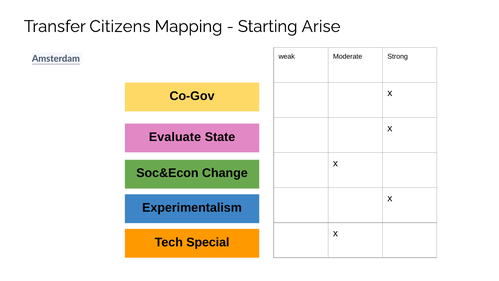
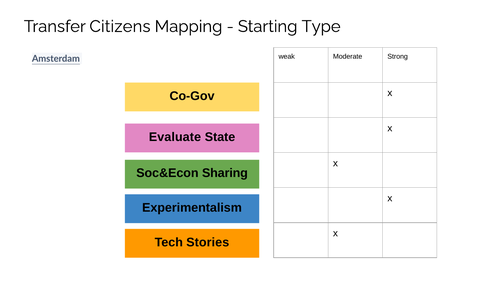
Arise: Arise -> Type
Change: Change -> Sharing
Special: Special -> Stories
